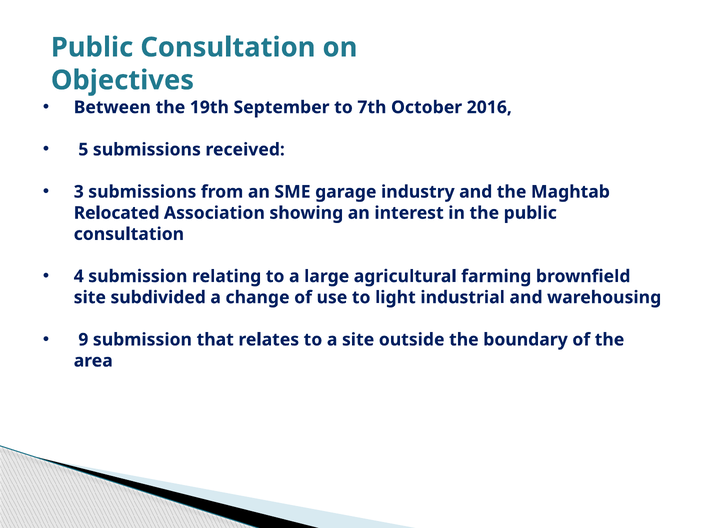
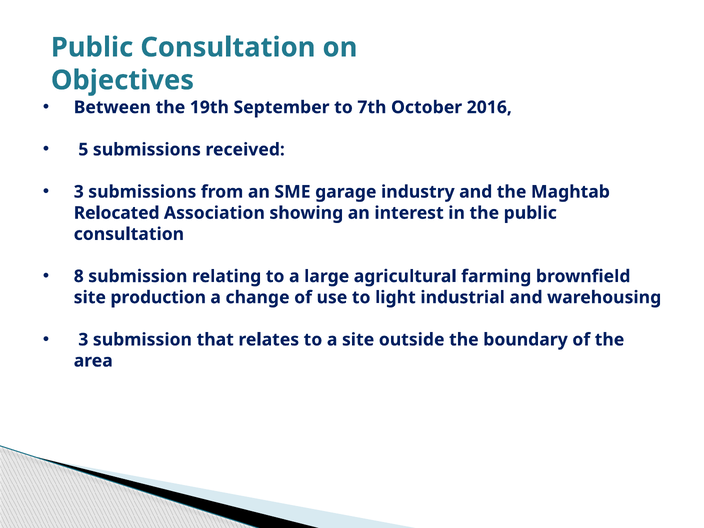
4: 4 -> 8
subdivided: subdivided -> production
9 at (83, 340): 9 -> 3
